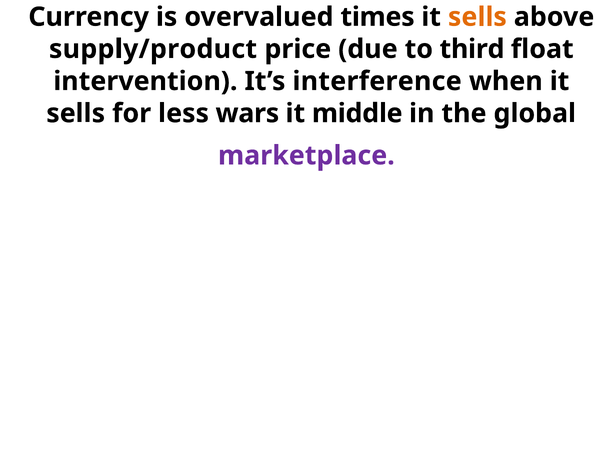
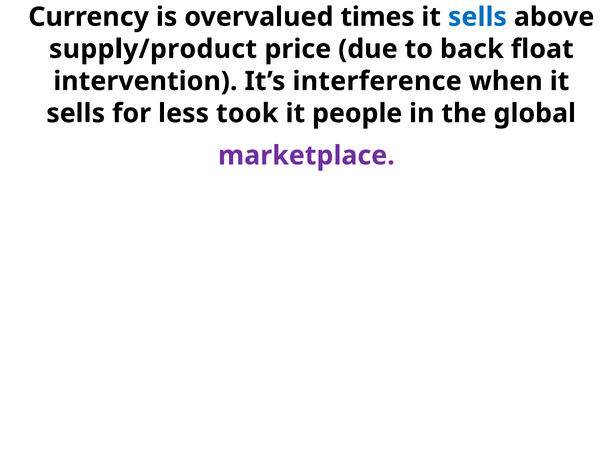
sells at (477, 17) colour: orange -> blue
third: third -> back
wars: wars -> took
middle: middle -> people
